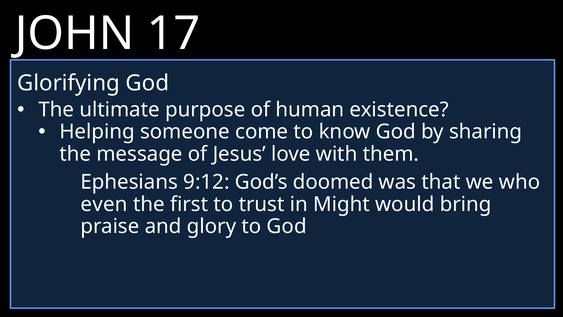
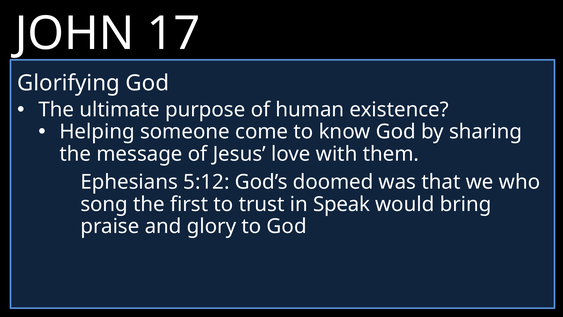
9:12: 9:12 -> 5:12
even: even -> song
Might: Might -> Speak
